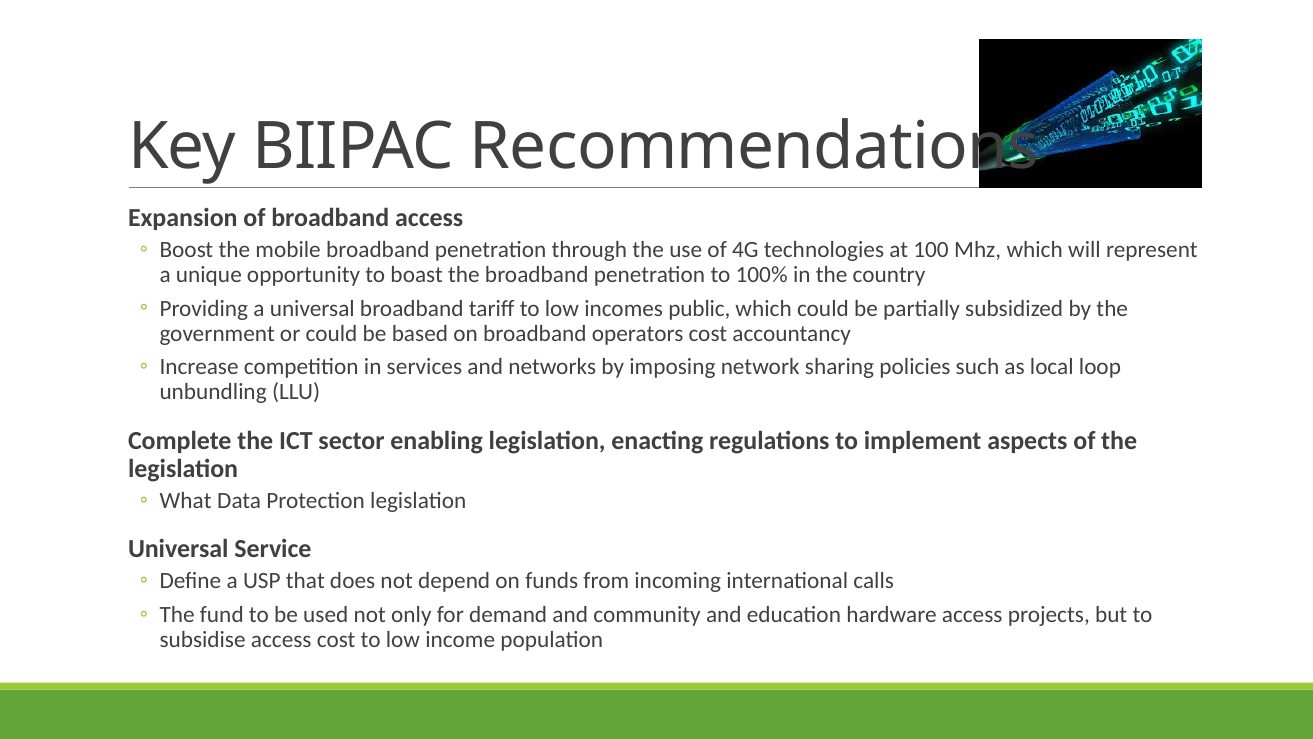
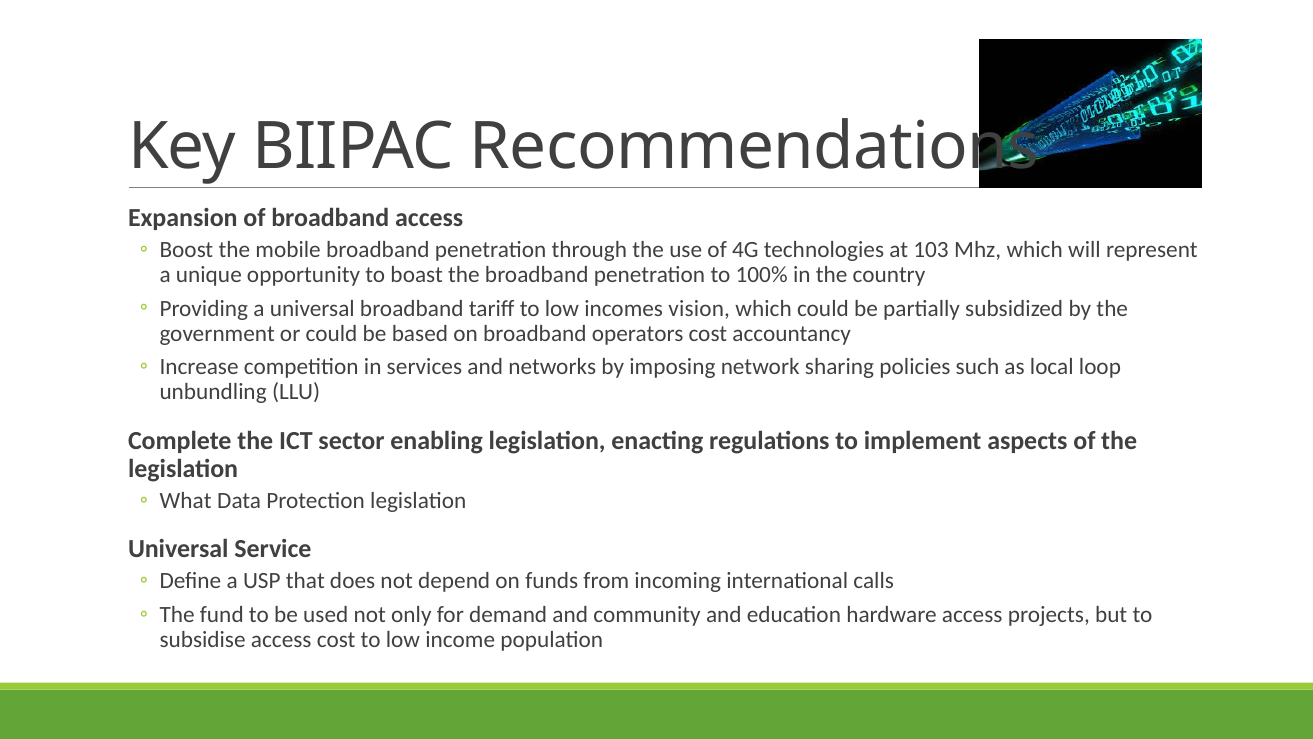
100: 100 -> 103
public: public -> vision
